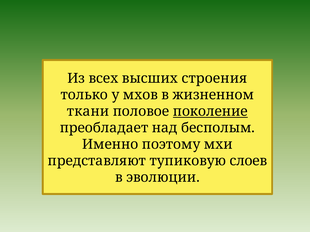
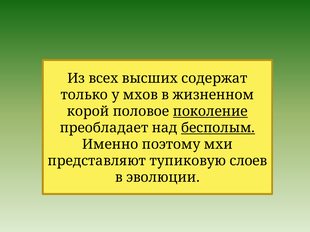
строения: строения -> содержат
ткани: ткани -> корой
бесполым underline: none -> present
